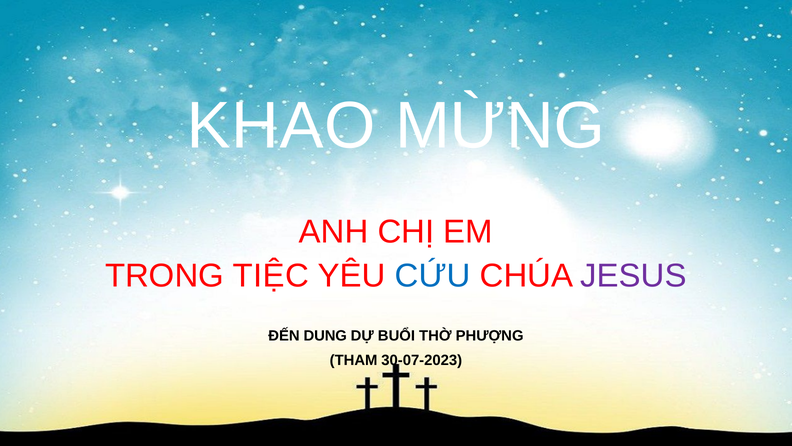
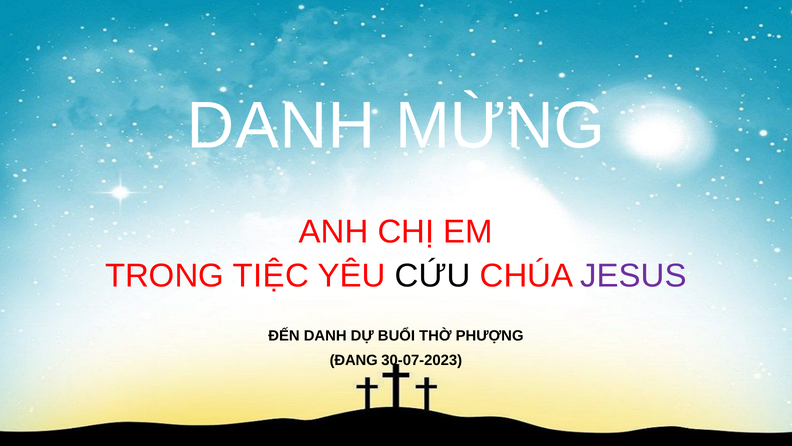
KHAO at (281, 126): KHAO -> DANH
CỨU colour: blue -> black
ĐẾN DUNG: DUNG -> DANH
THAM: THAM -> ĐANG
